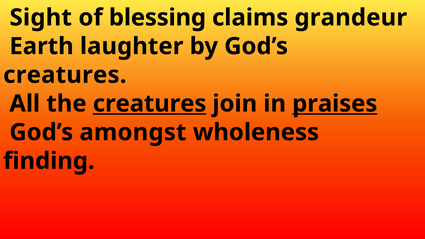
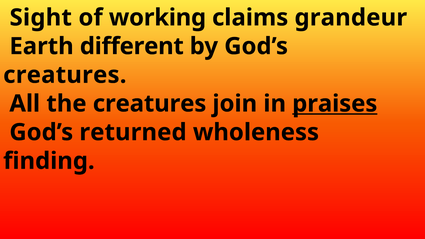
blessing: blessing -> working
laughter: laughter -> different
creatures at (150, 104) underline: present -> none
amongst: amongst -> returned
